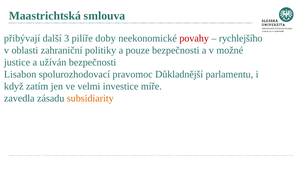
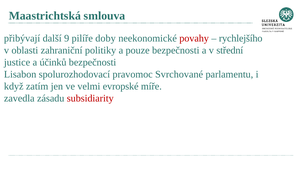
3: 3 -> 9
možné: možné -> střední
užíván: užíván -> účinků
Důkladnější: Důkladnější -> Svrchované
investice: investice -> evropské
subsidiarity colour: orange -> red
